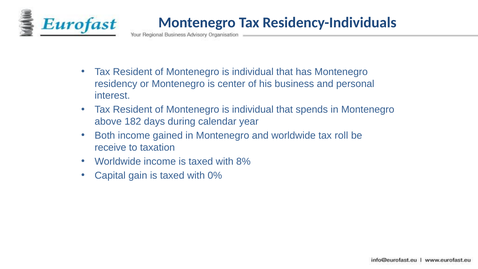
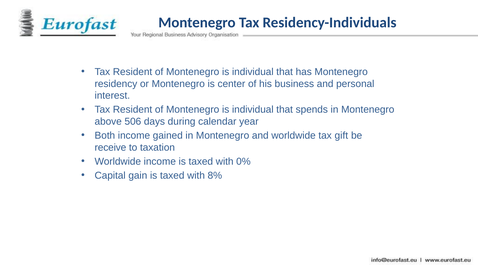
182: 182 -> 506
roll: roll -> gift
8%: 8% -> 0%
0%: 0% -> 8%
